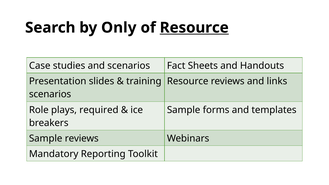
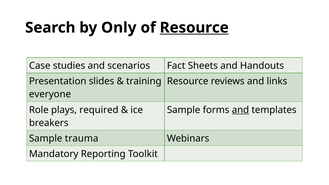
scenarios at (50, 94): scenarios -> everyone
and at (240, 110) underline: none -> present
Sample reviews: reviews -> trauma
